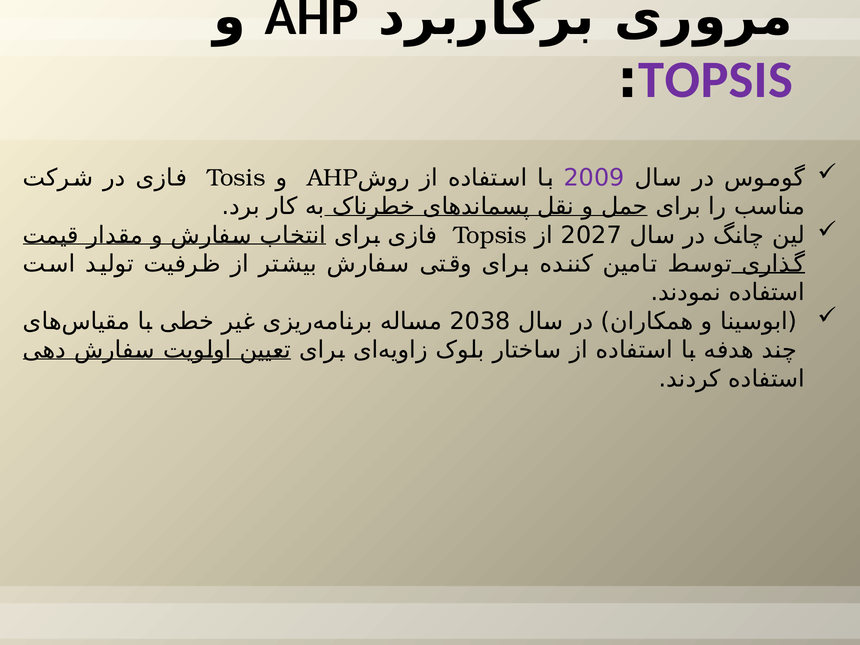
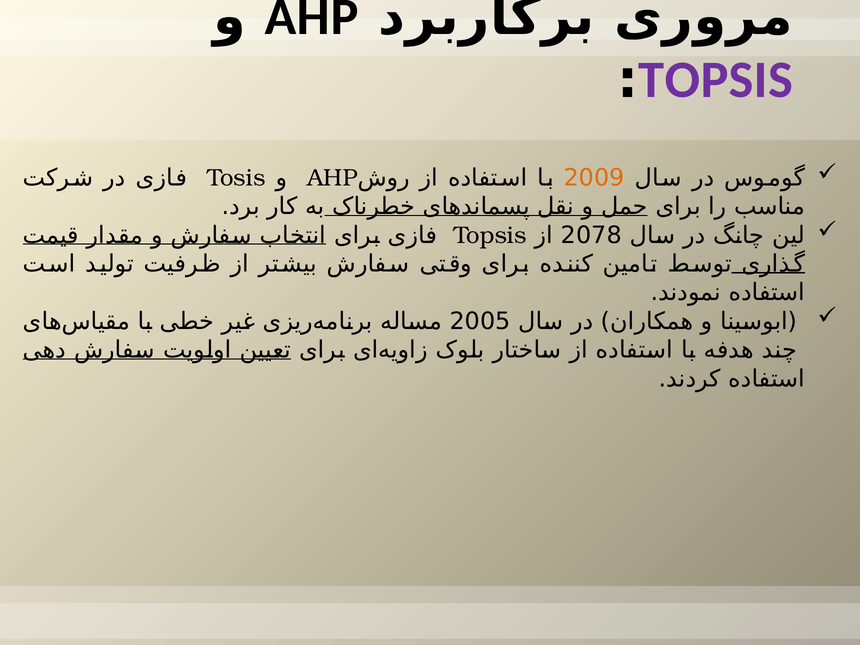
2009 colour: purple -> orange
2027: 2027 -> 2078
2038: 2038 -> 2005
